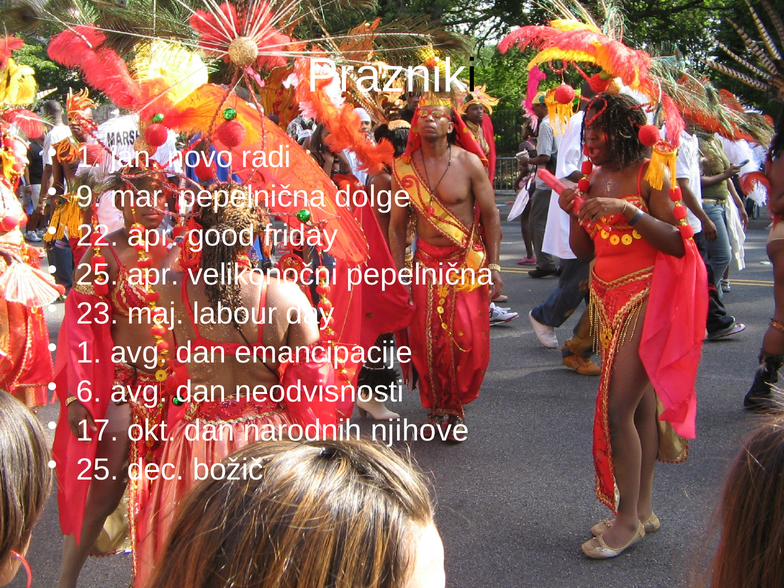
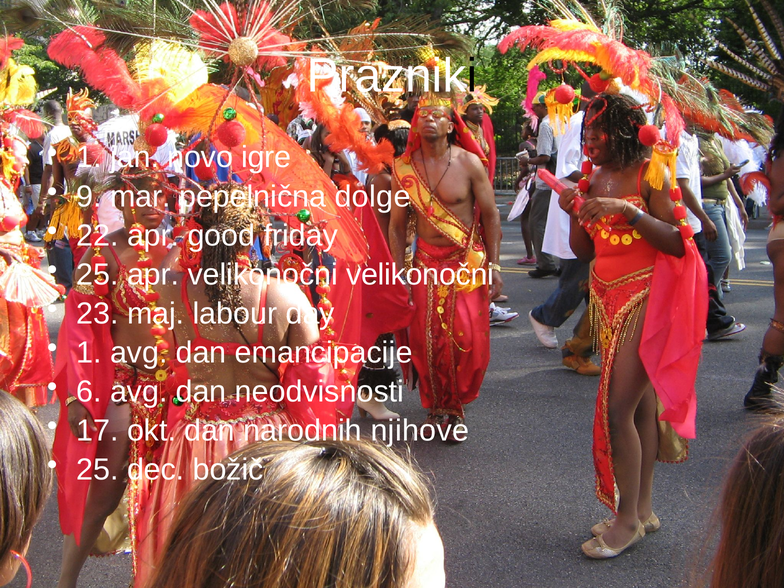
radi: radi -> igre
velikonočni pepelnična: pepelnična -> velikonočni
